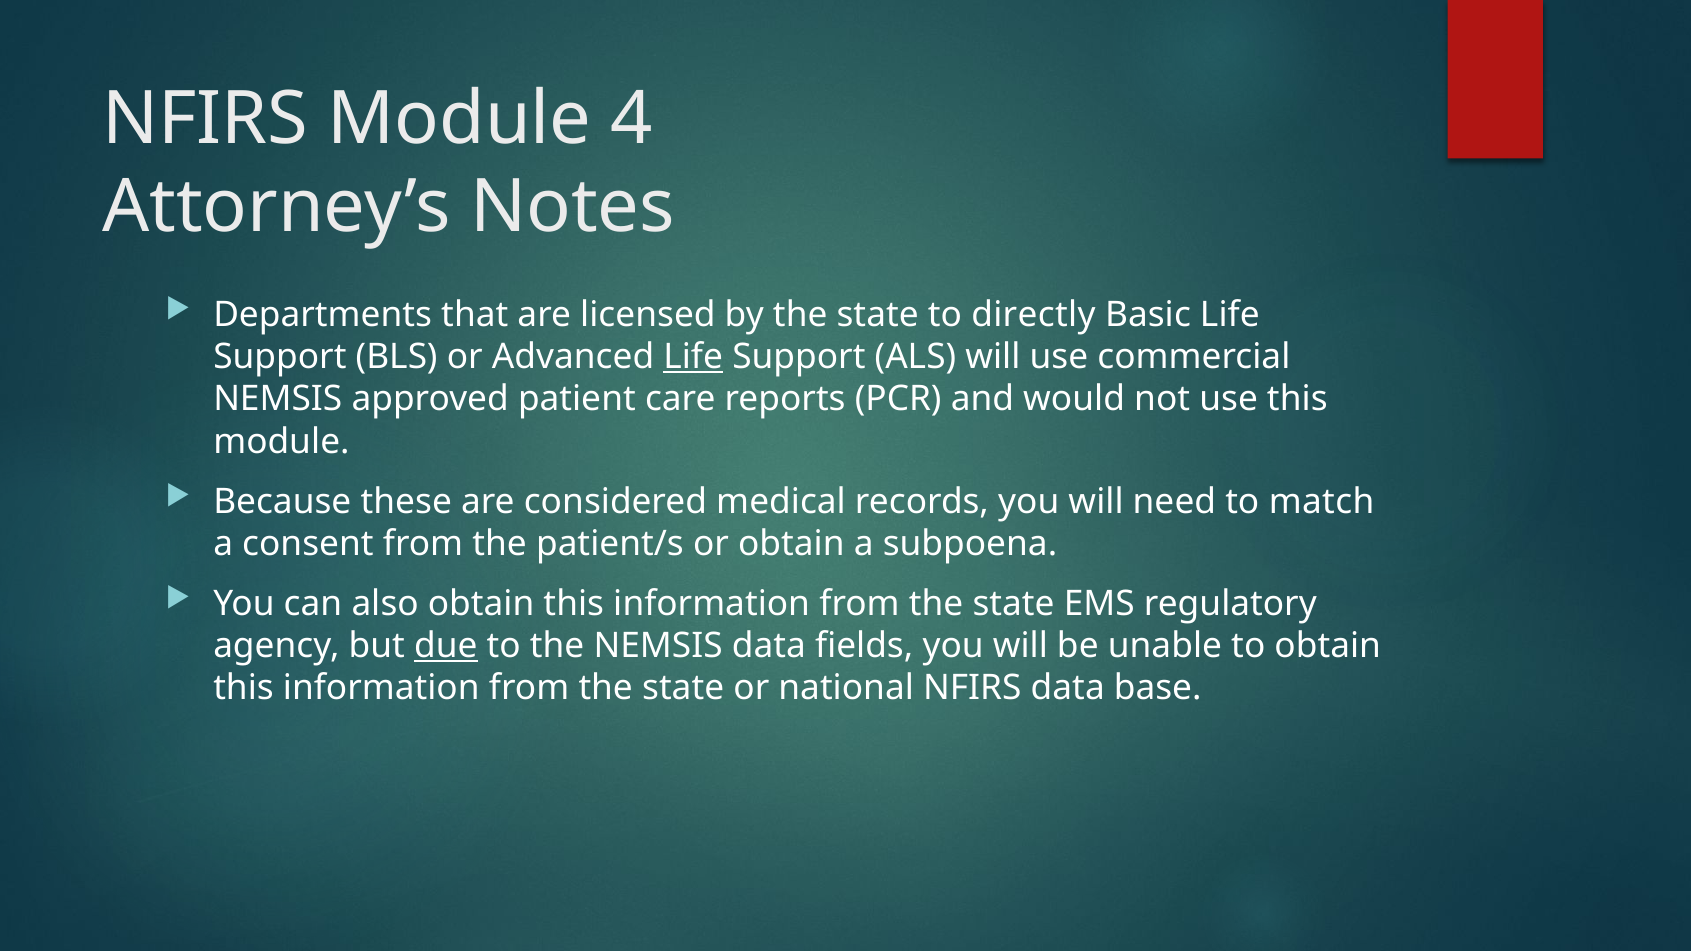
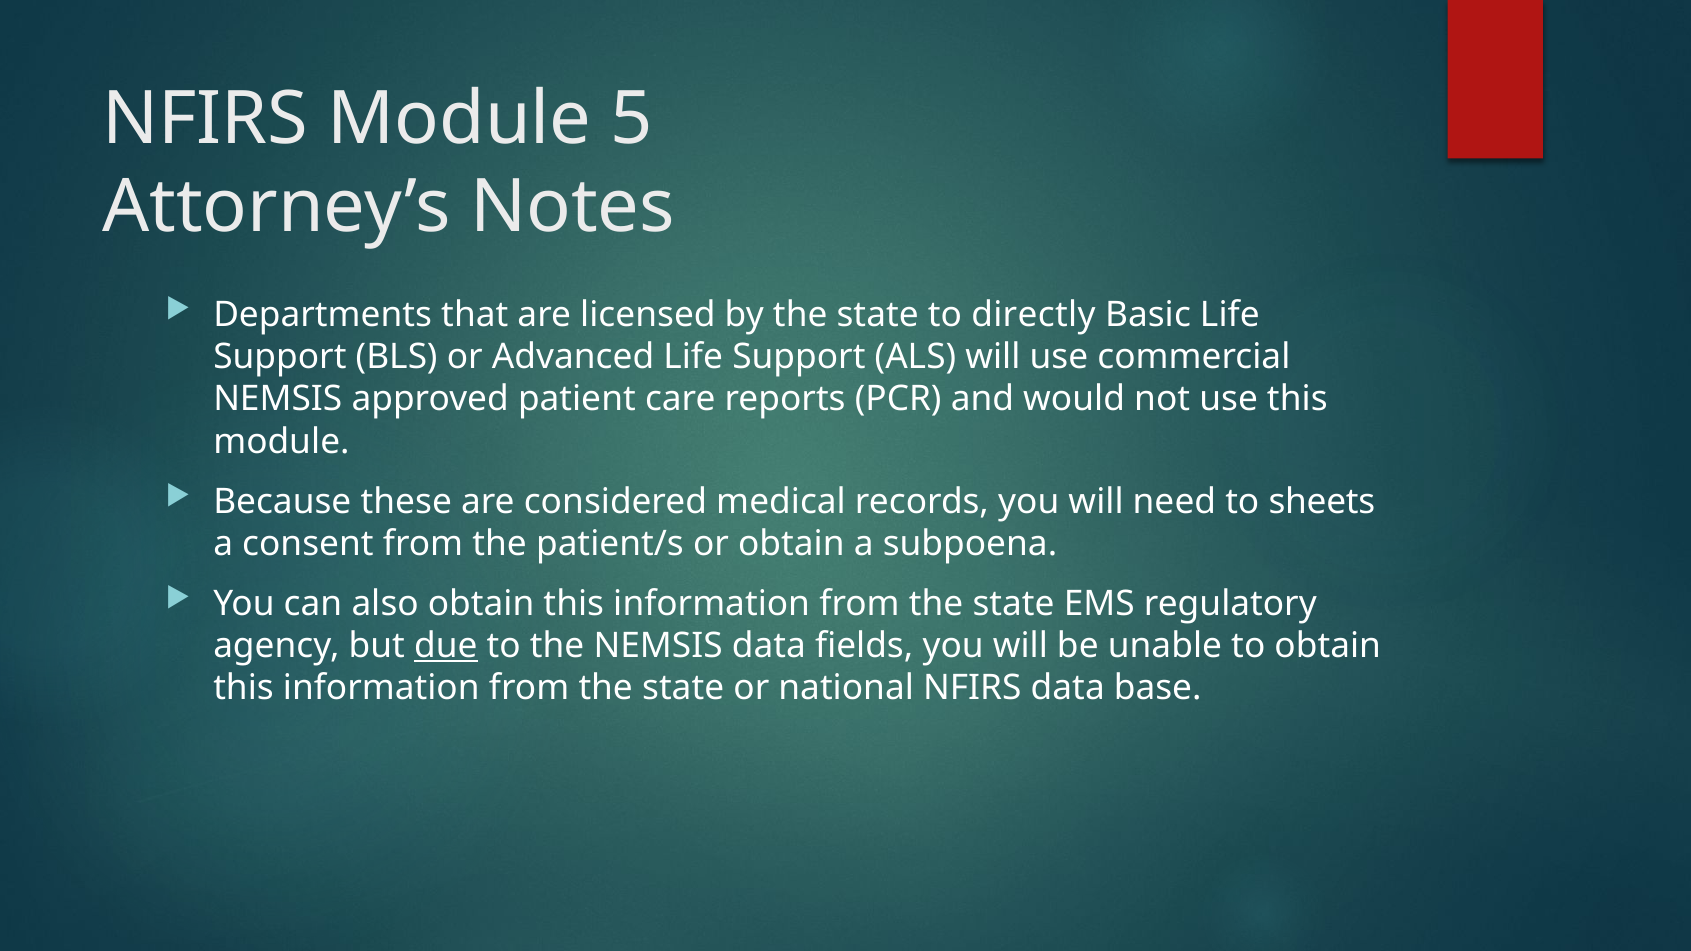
4: 4 -> 5
Life at (693, 357) underline: present -> none
match: match -> sheets
